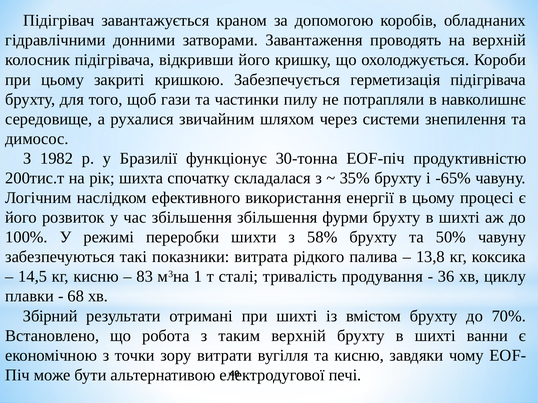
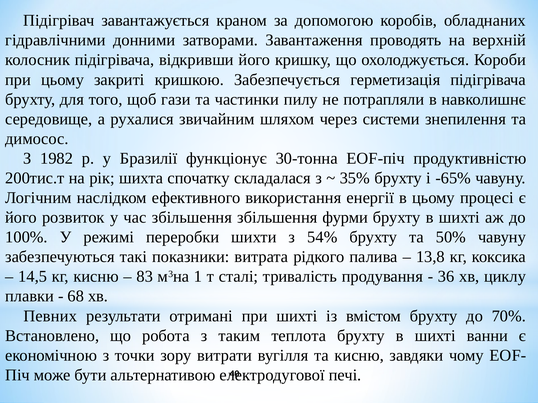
58%: 58% -> 54%
Збірний: Збірний -> Певних
таким верхній: верхній -> теплота
